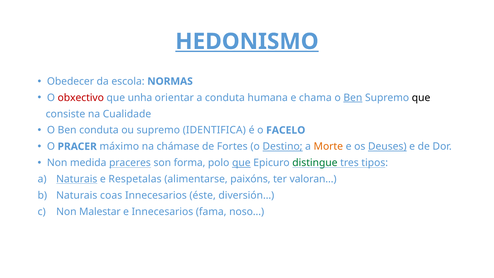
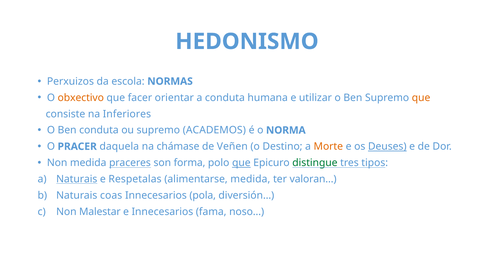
HEDONISMO underline: present -> none
Obedecer: Obedecer -> Perxuizos
obxectivo colour: red -> orange
unha: unha -> facer
chama: chama -> utilizar
Ben at (353, 98) underline: present -> none
que at (421, 98) colour: black -> orange
Cualidade: Cualidade -> Inferiores
IDENTIFICA: IDENTIFICA -> ACADEMOS
FACELO: FACELO -> NORMA
máximo: máximo -> daquela
Fortes: Fortes -> Veñen
Destino underline: present -> none
alimentarse paixóns: paixóns -> medida
éste: éste -> pola
